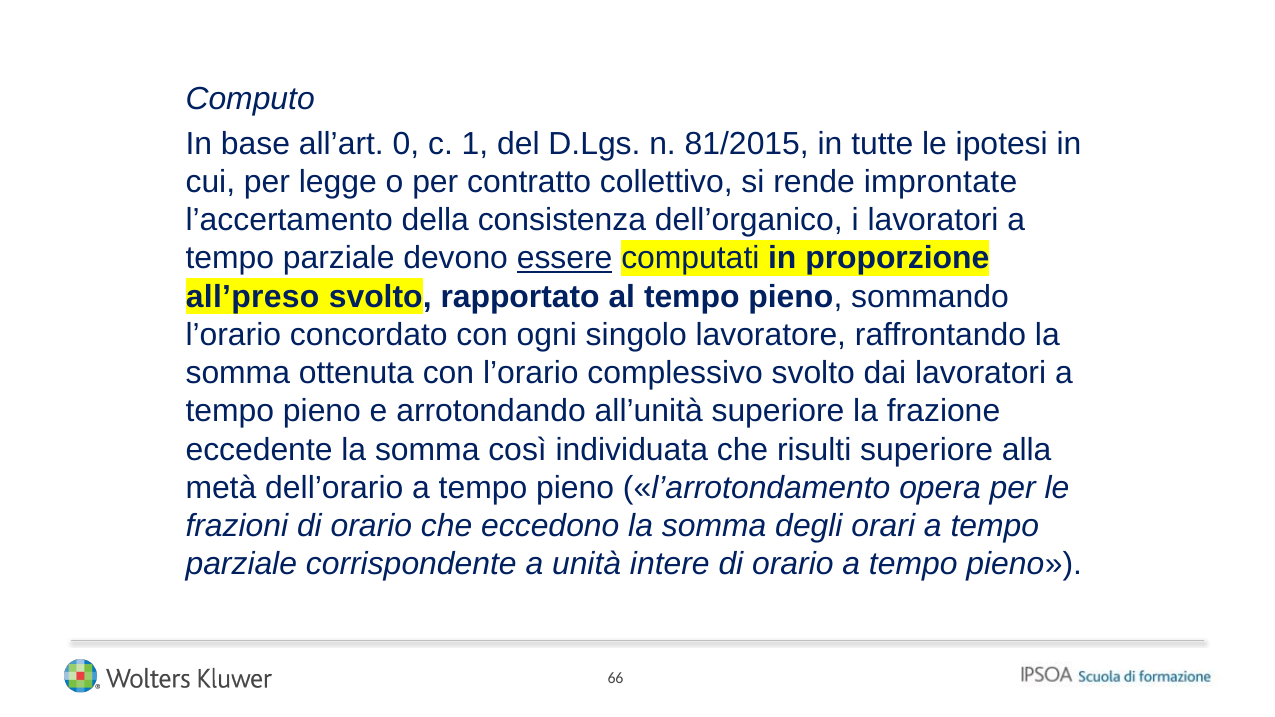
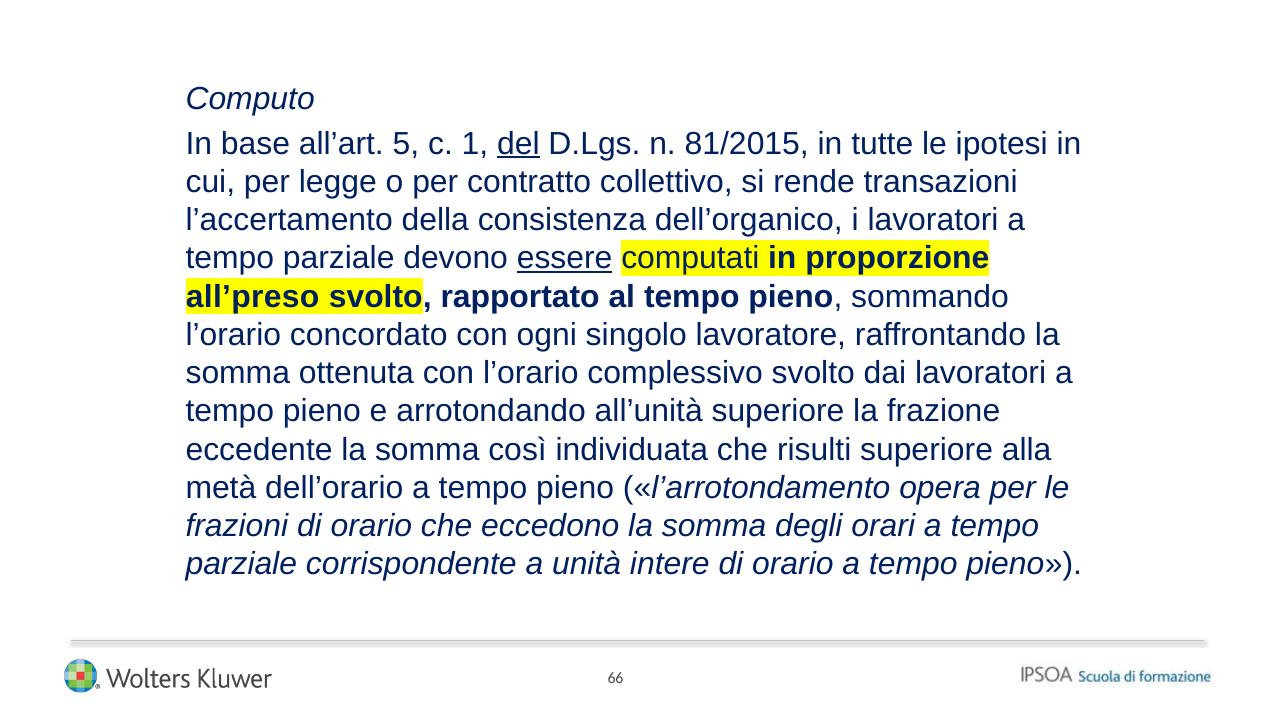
0: 0 -> 5
del underline: none -> present
improntate: improntate -> transazioni
